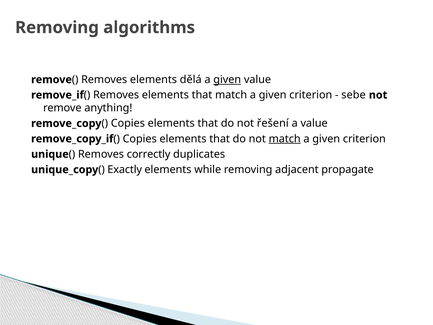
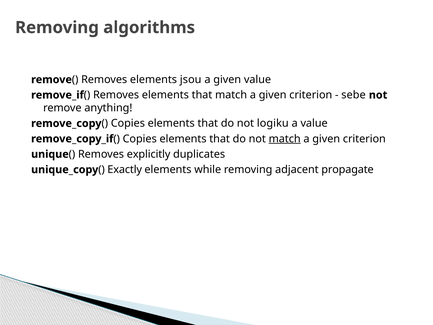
dělá: dělá -> jsou
given at (227, 80) underline: present -> none
řešení: řešení -> logiku
correctly: correctly -> explicitly
